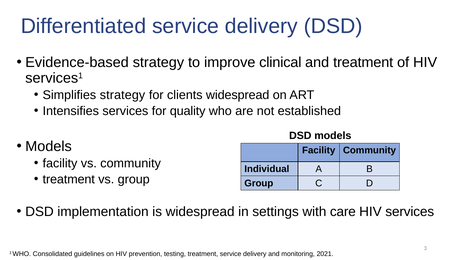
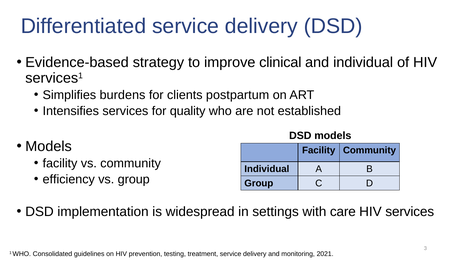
and treatment: treatment -> individual
Simplifies strategy: strategy -> burdens
clients widespread: widespread -> postpartum
treatment at (69, 179): treatment -> efficiency
